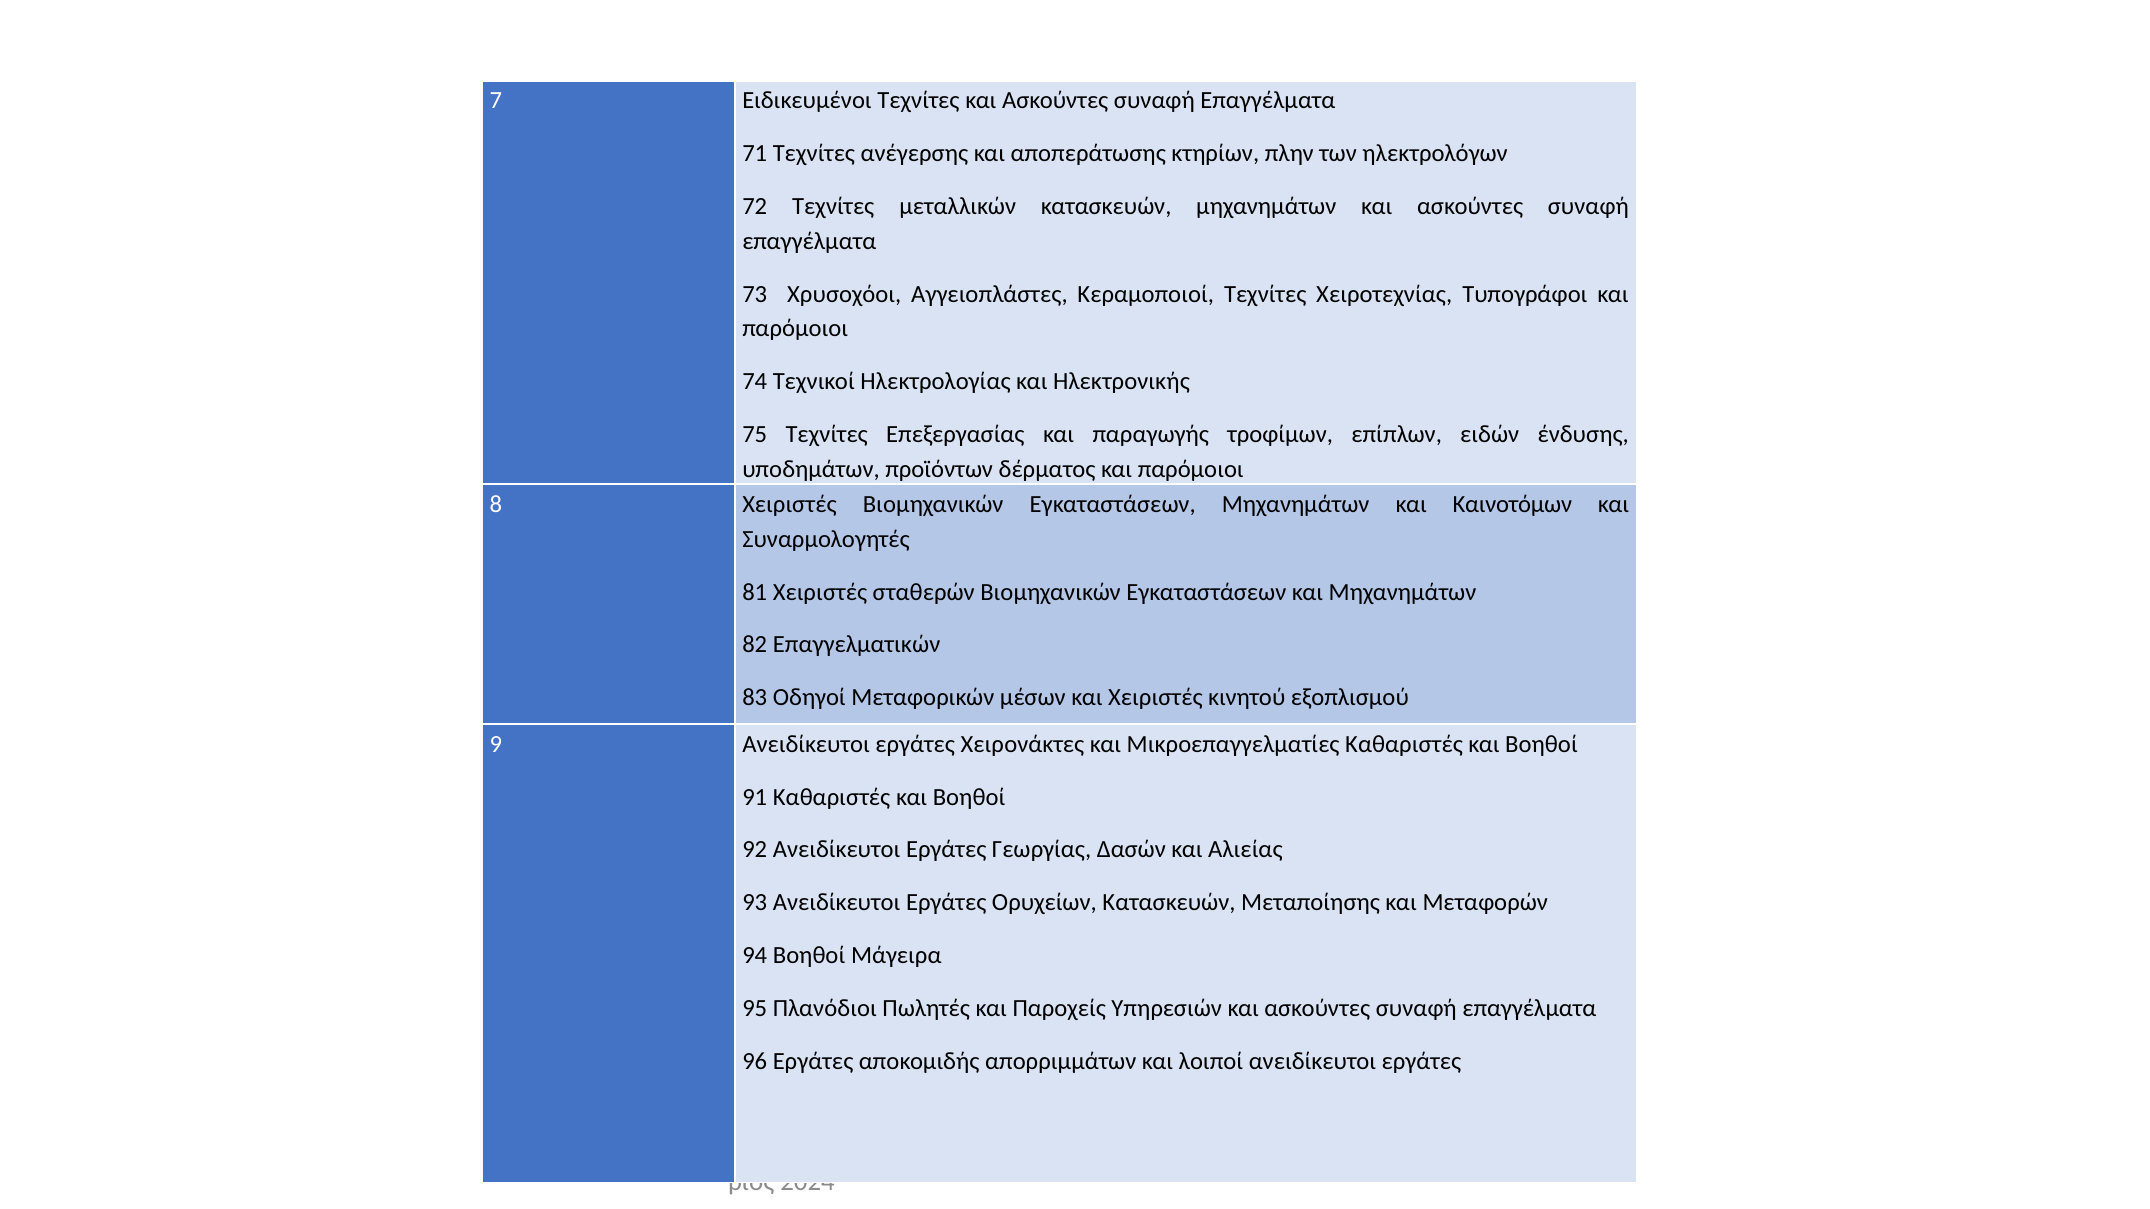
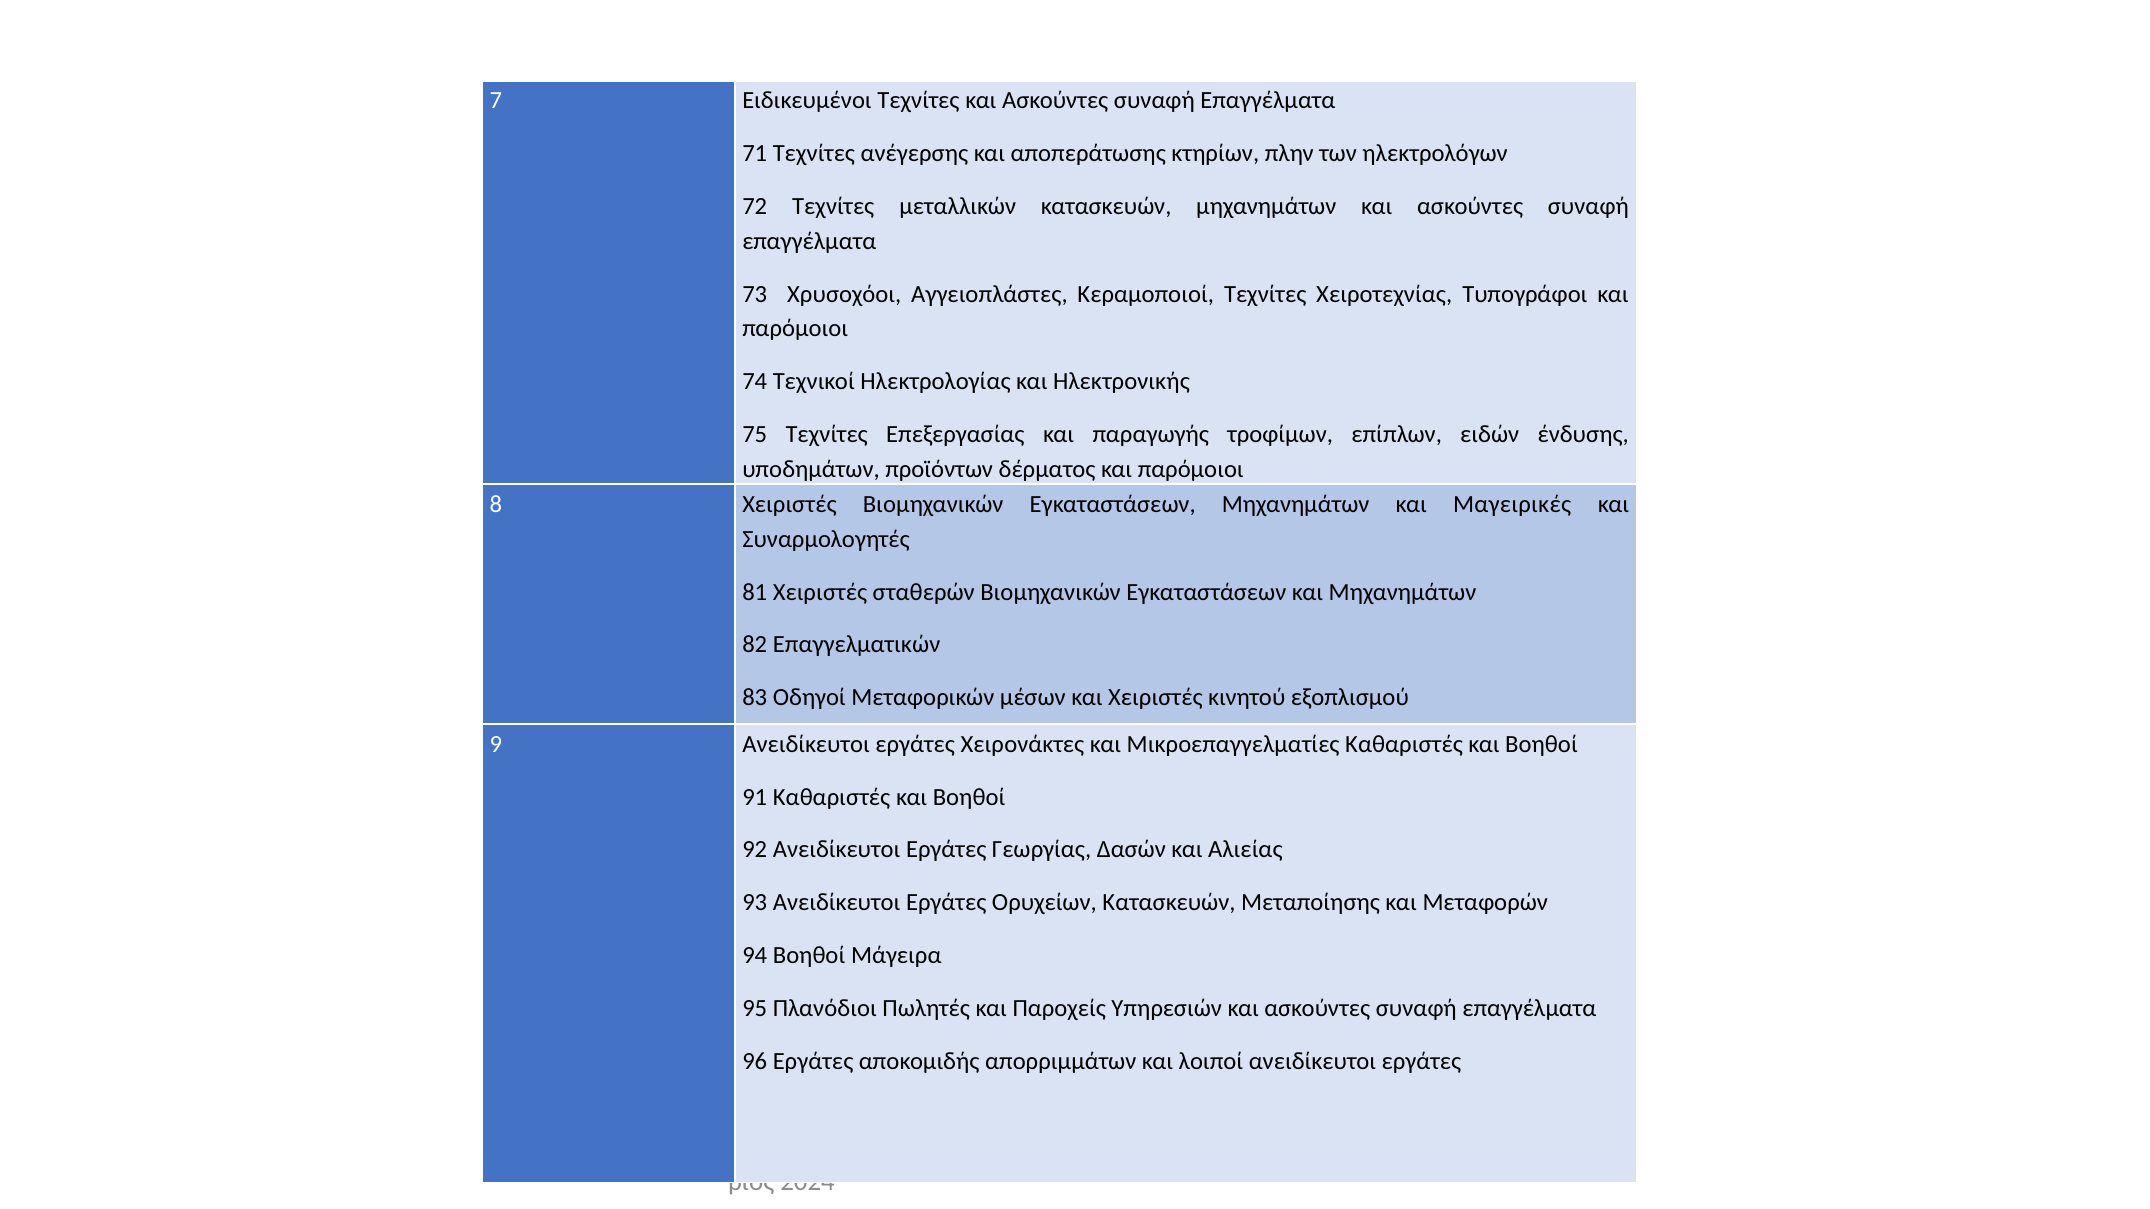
Καινοτόμων: Καινοτόμων -> Μαγειρικές
